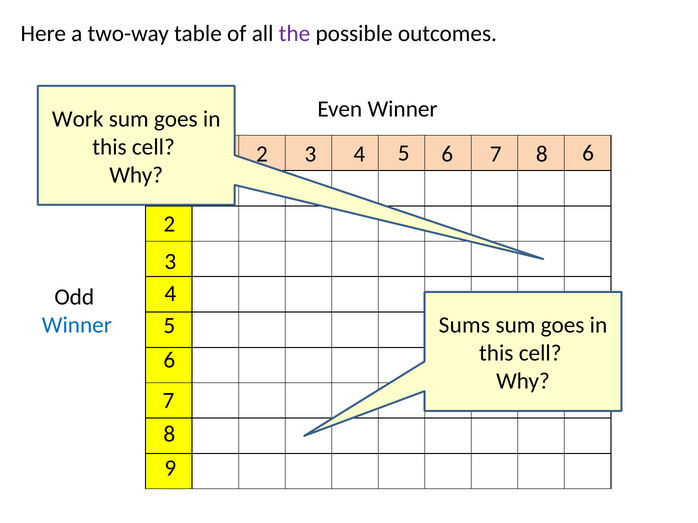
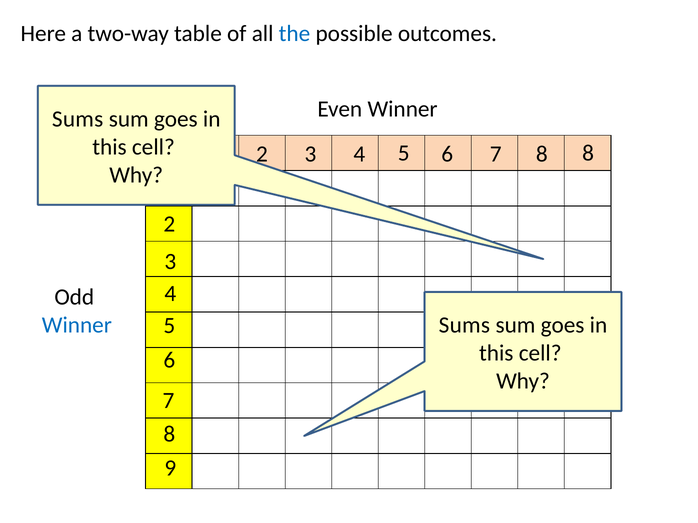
the colour: purple -> blue
Work at (78, 119): Work -> Sums
6 at (588, 153): 6 -> 8
